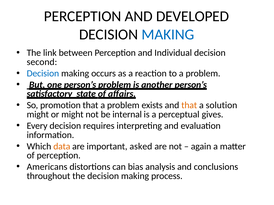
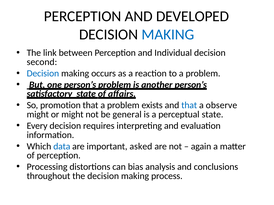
that at (189, 106) colour: orange -> blue
solution: solution -> observe
internal: internal -> general
perceptual gives: gives -> state
data colour: orange -> blue
Americans: Americans -> Processing
